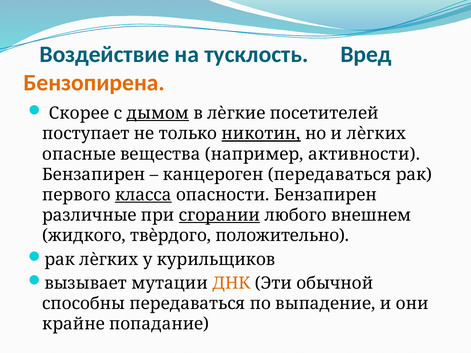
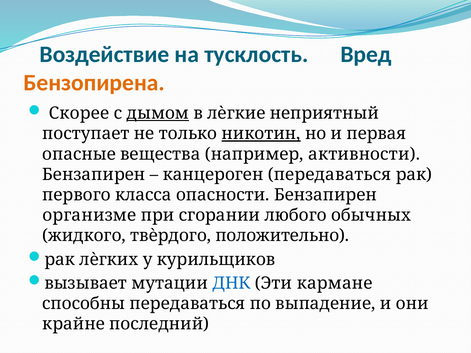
посетителей: посетителей -> неприятный
и лѐгких: лѐгких -> первая
класса underline: present -> none
различные: различные -> организме
сгорании underline: present -> none
внешнем: внешнем -> обычных
ДНК colour: orange -> blue
обычной: обычной -> кармане
попадание: попадание -> последний
